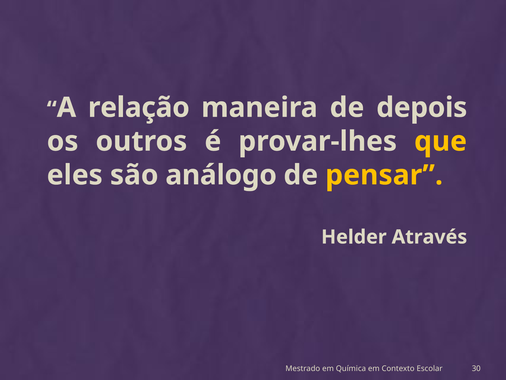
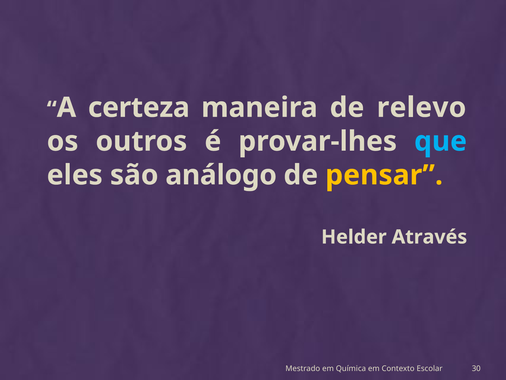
relação: relação -> certeza
depois: depois -> relevo
que colour: yellow -> light blue
